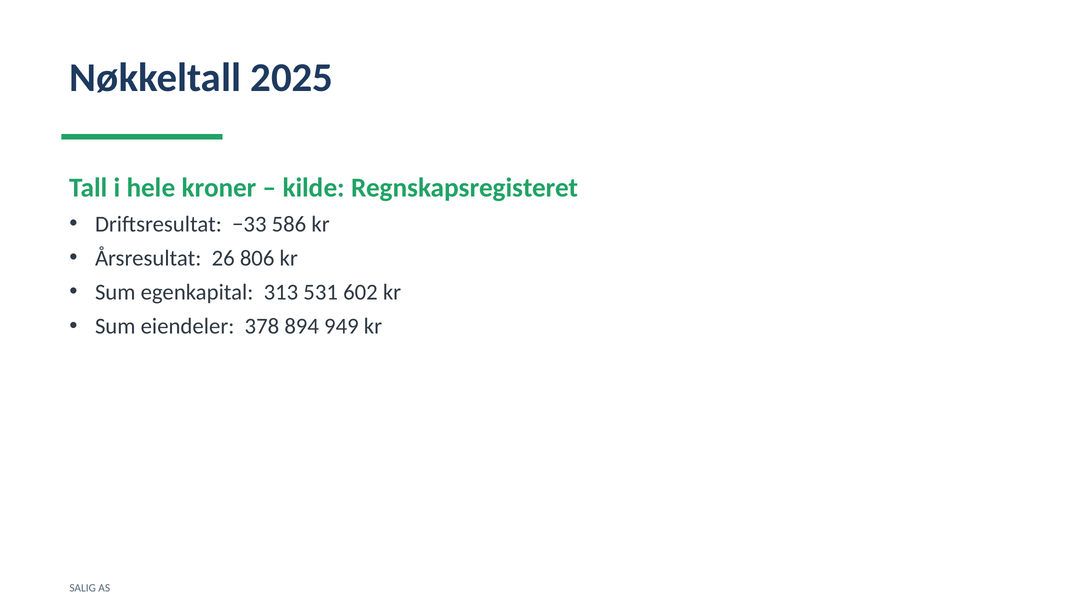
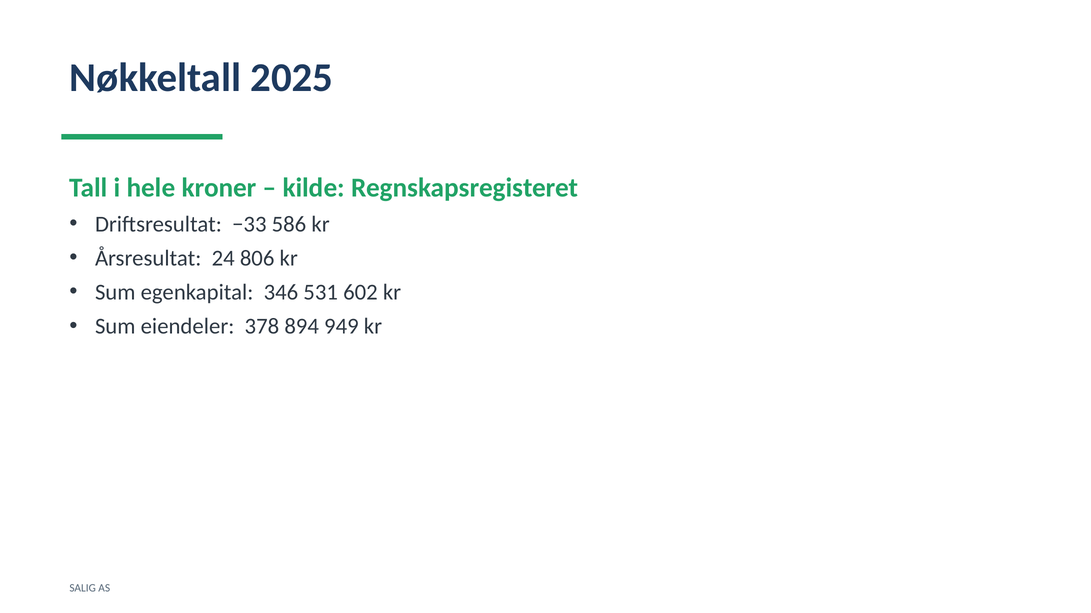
26: 26 -> 24
313: 313 -> 346
